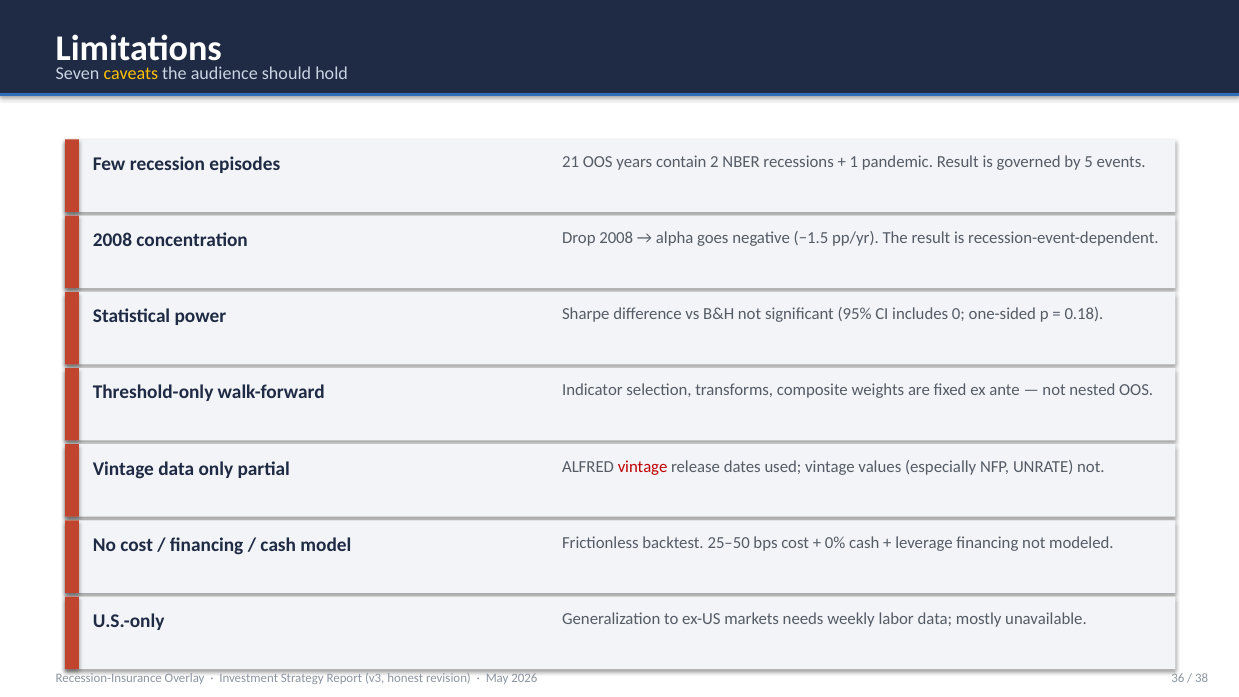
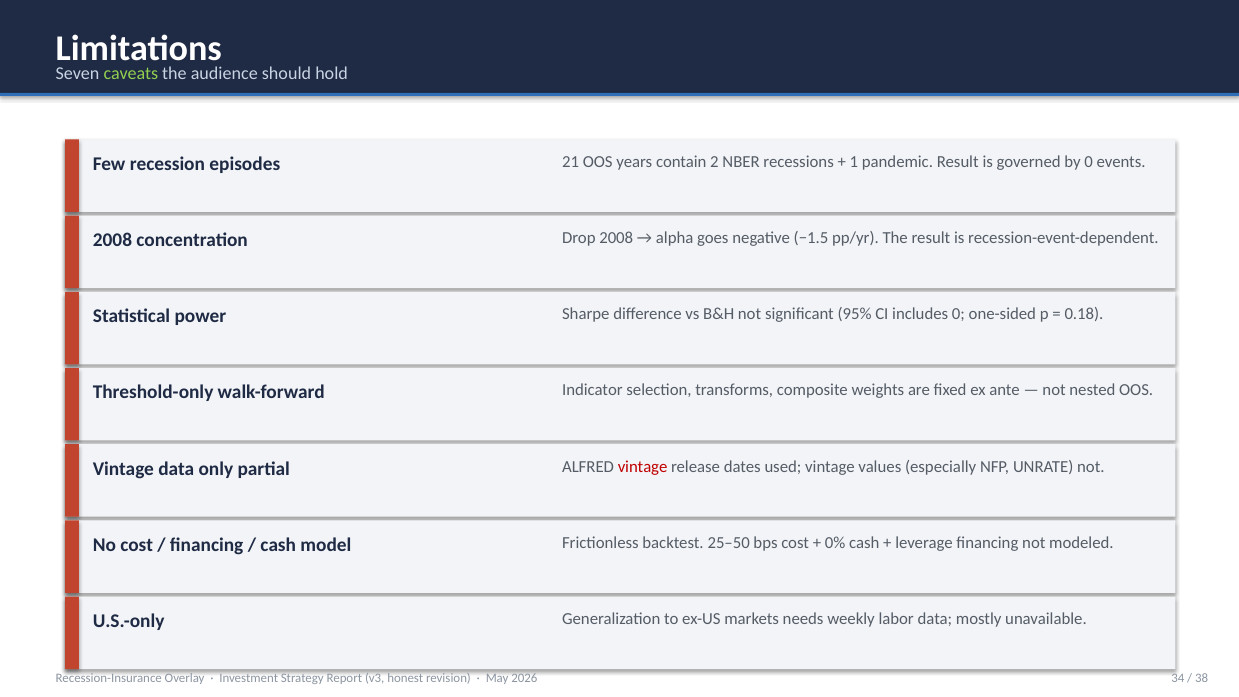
caveats colour: yellow -> light green
by 5: 5 -> 0
36: 36 -> 34
